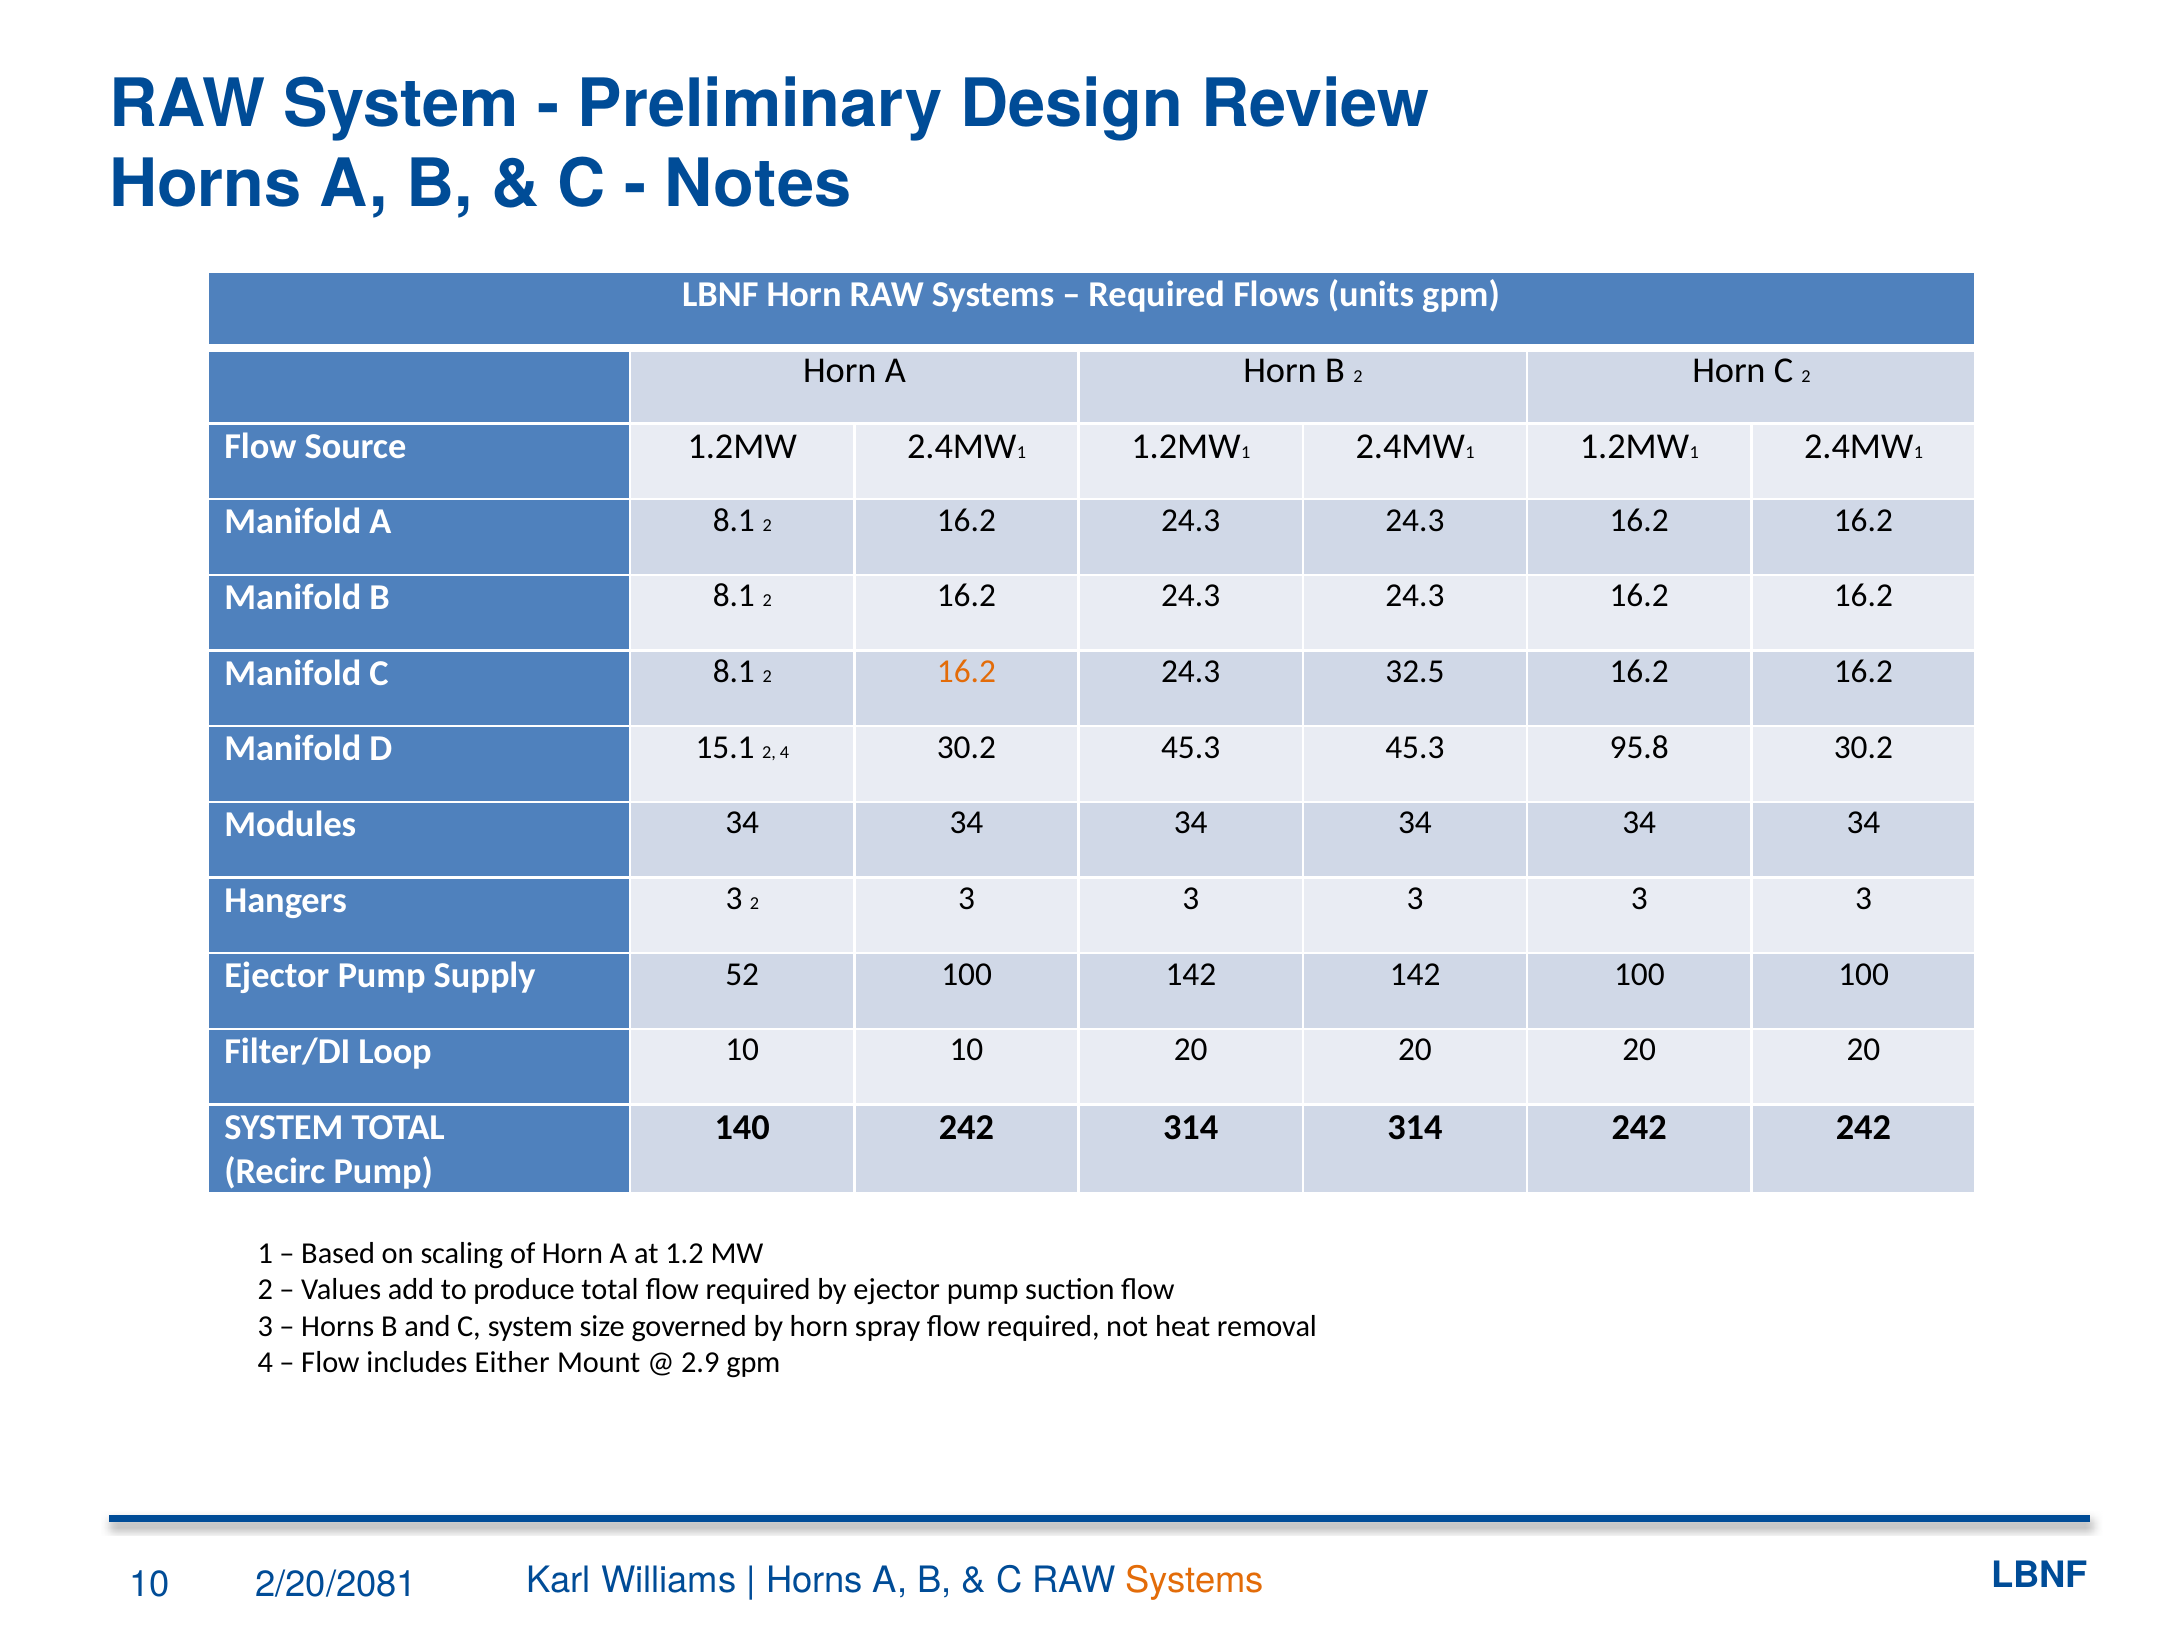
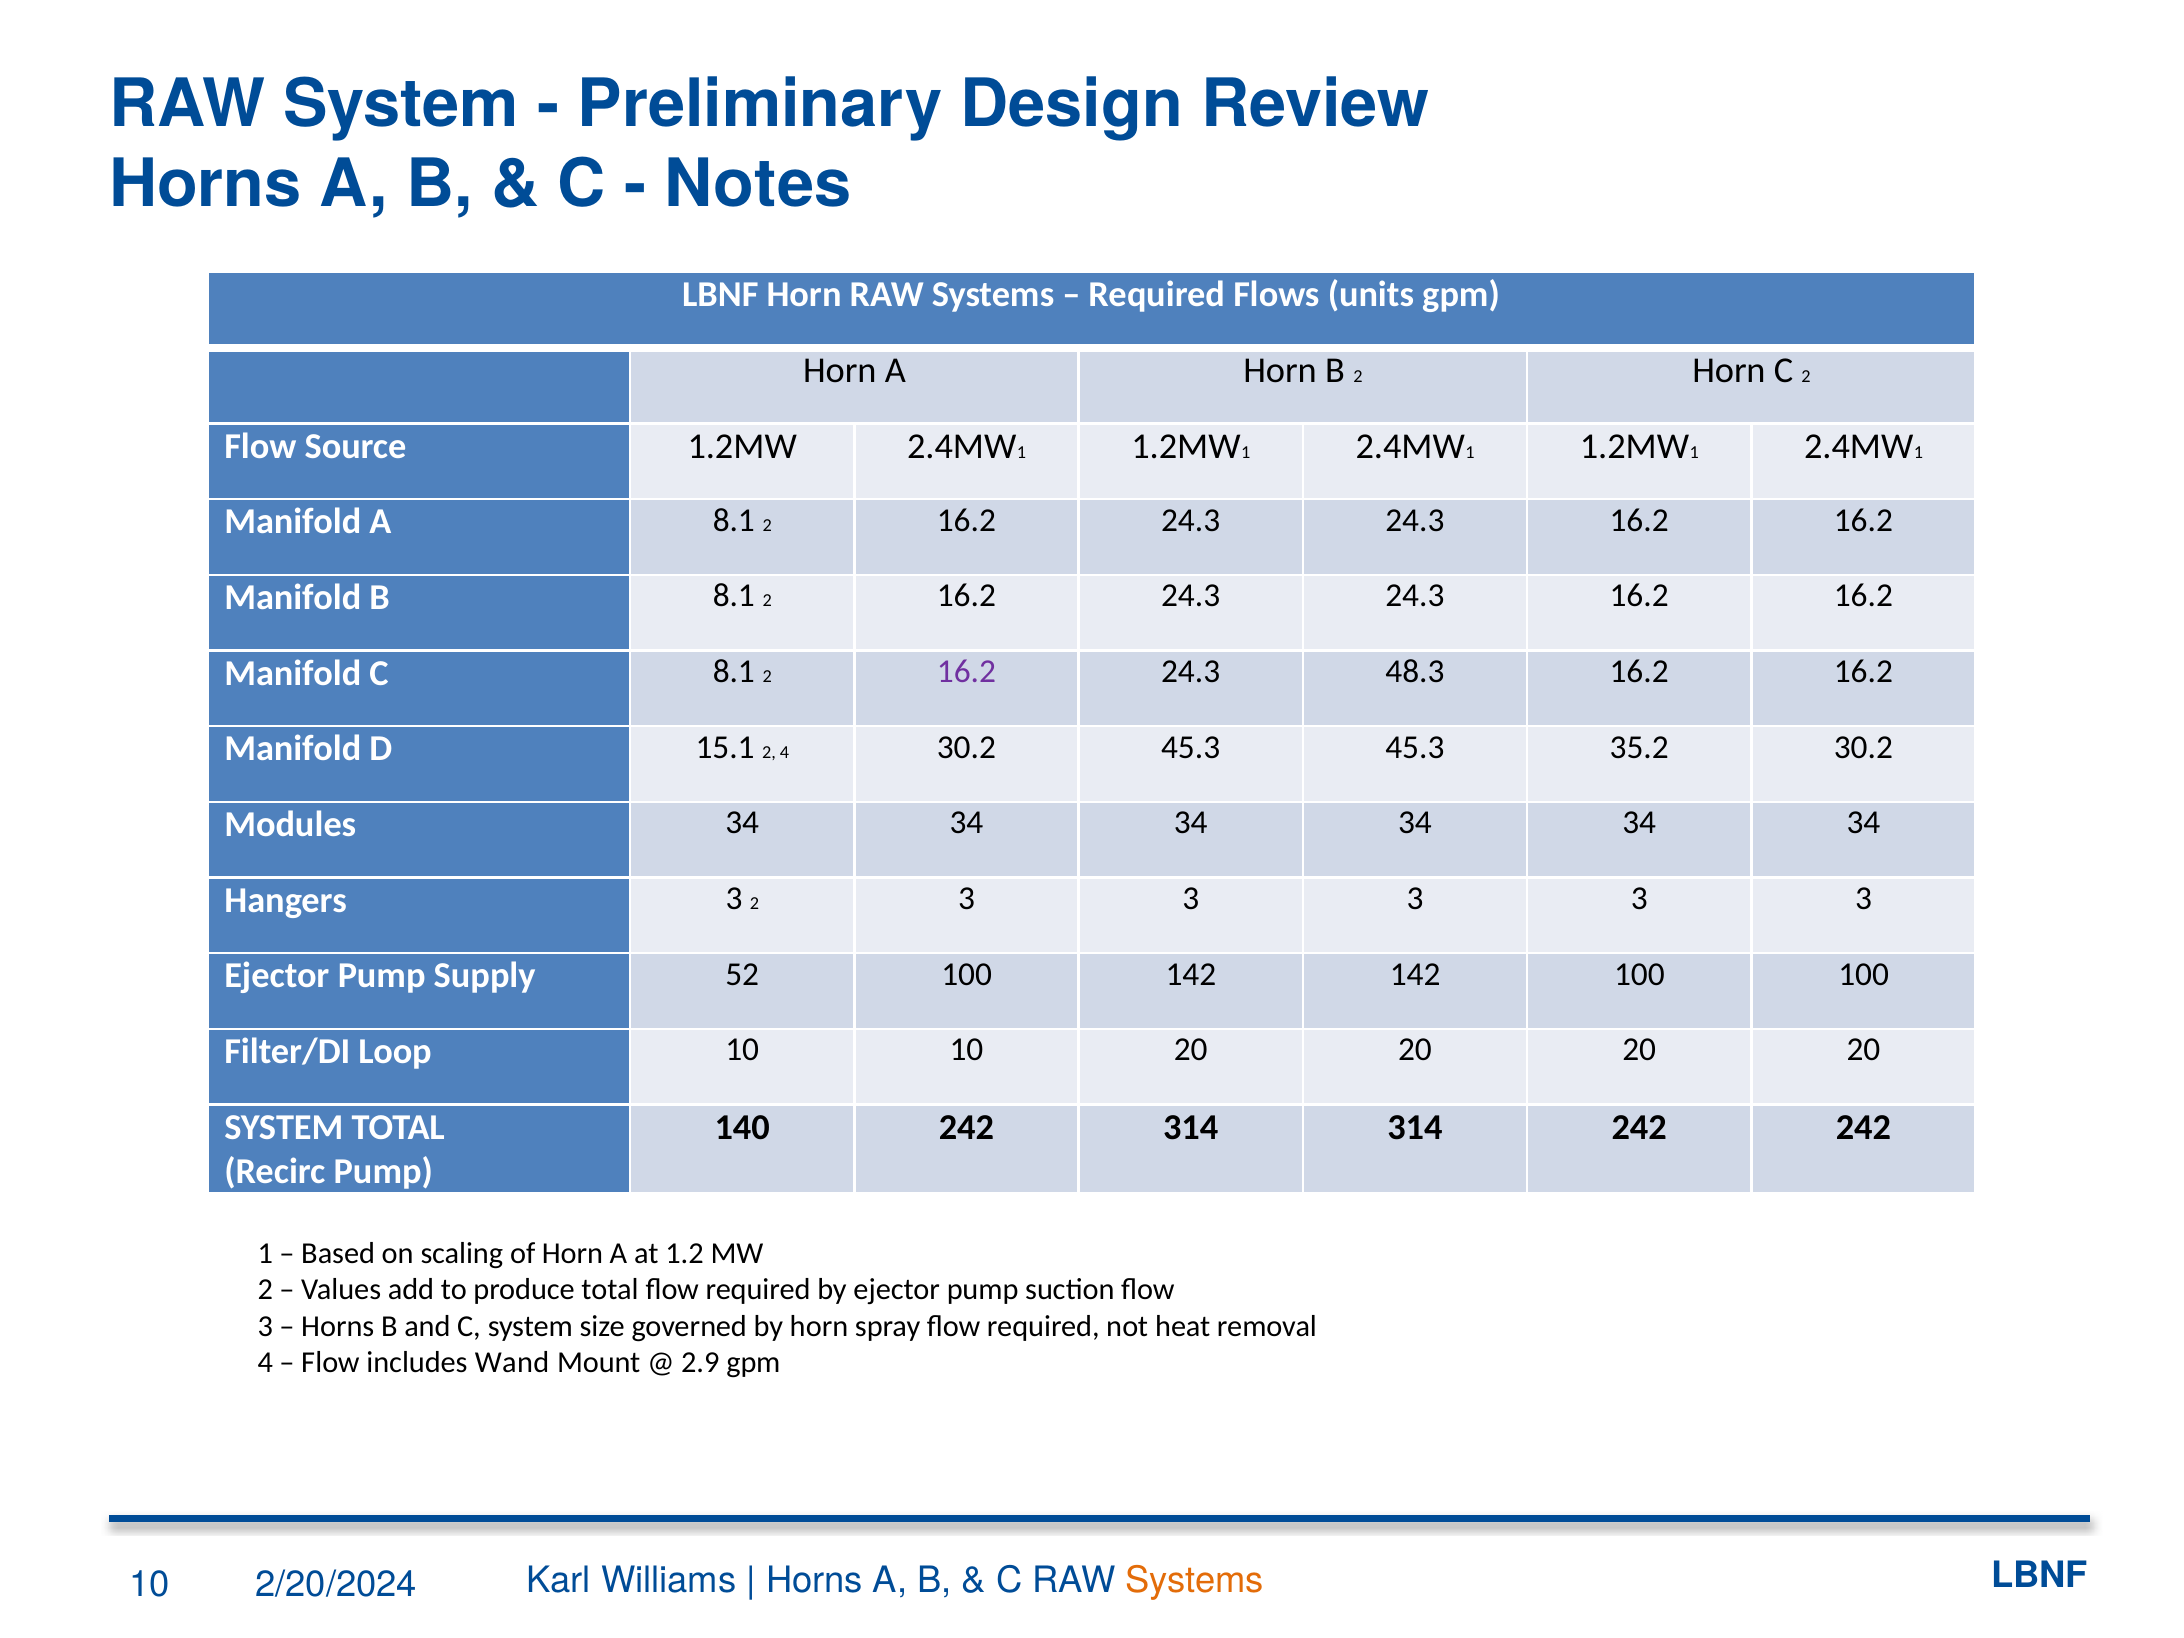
16.2 at (966, 672) colour: orange -> purple
32.5: 32.5 -> 48.3
95.8: 95.8 -> 35.2
Either: Either -> Wand
2/20/2081: 2/20/2081 -> 2/20/2024
